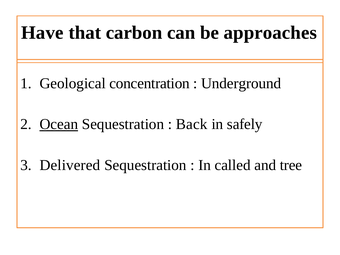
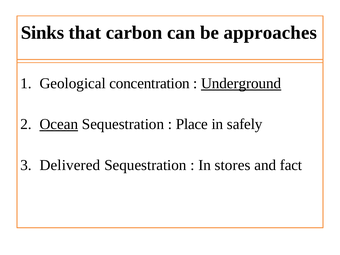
Have: Have -> Sinks
Underground underline: none -> present
Back: Back -> Place
called: called -> stores
tree: tree -> fact
